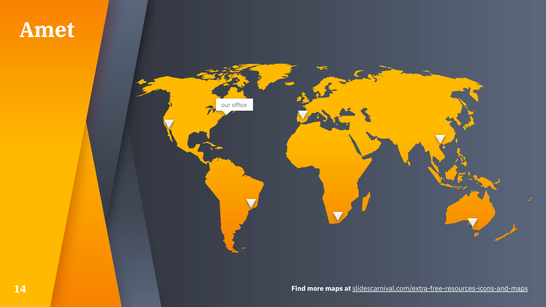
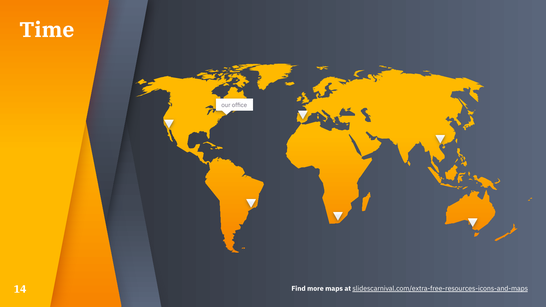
Amet: Amet -> Time
